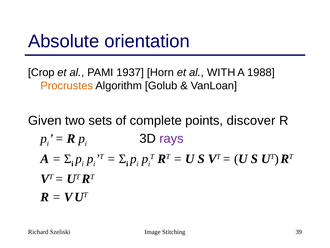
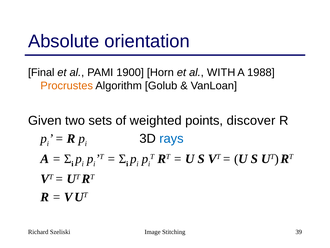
Crop: Crop -> Final
1937: 1937 -> 1900
complete: complete -> weighted
rays colour: purple -> blue
